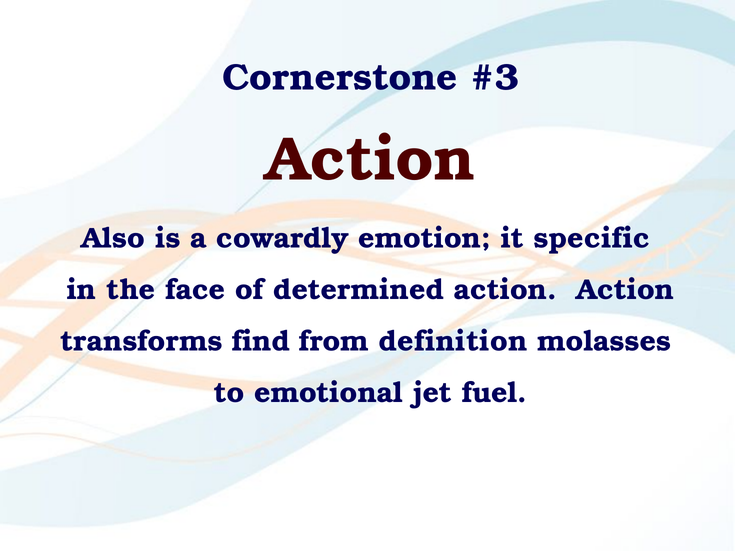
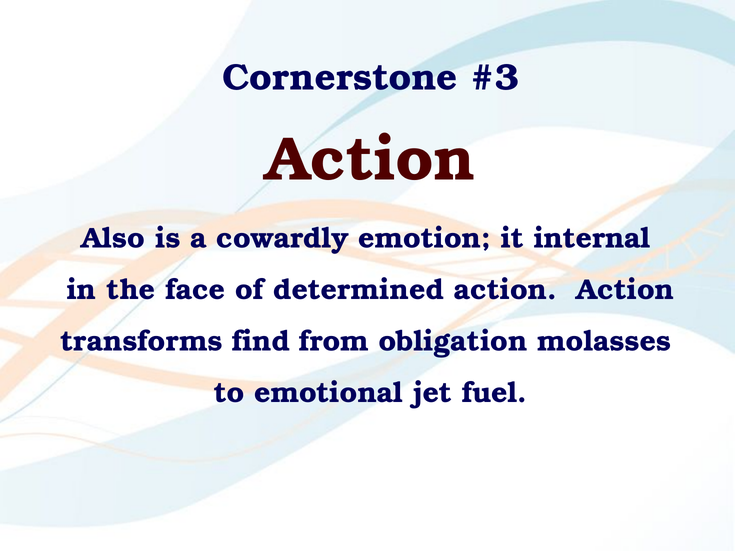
specific: specific -> internal
definition: definition -> obligation
